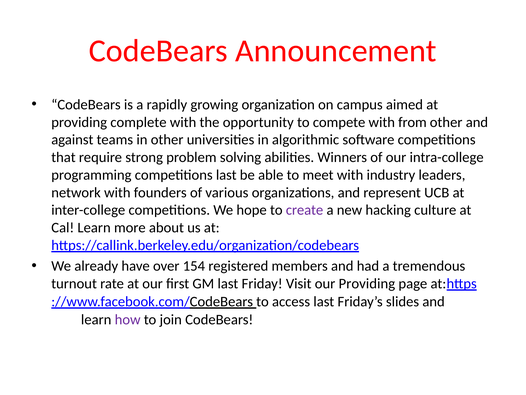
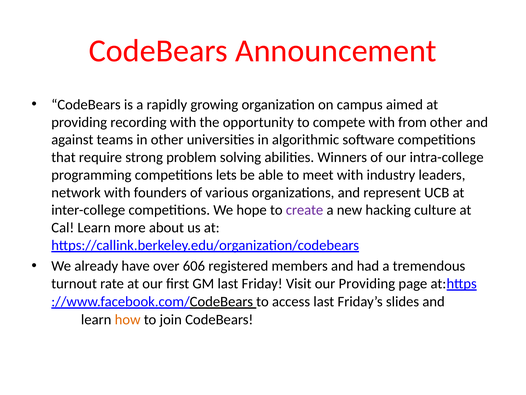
complete: complete -> recording
competitions last: last -> lets
154: 154 -> 606
how colour: purple -> orange
